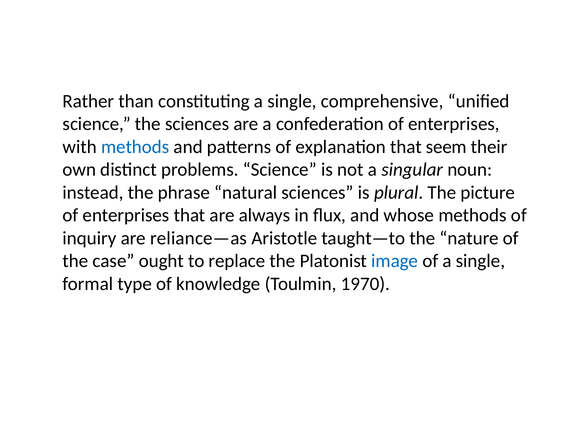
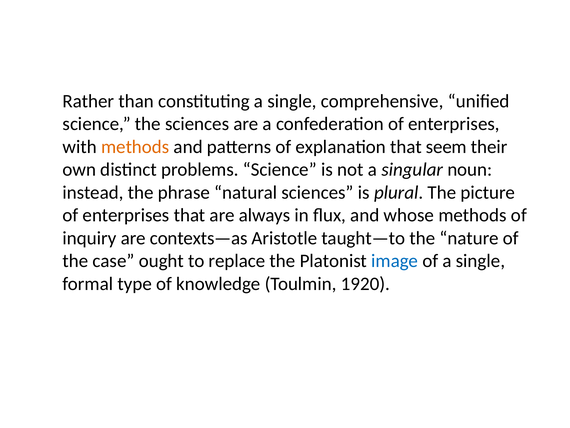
methods at (135, 147) colour: blue -> orange
reliance—as: reliance—as -> contexts—as
1970: 1970 -> 1920
